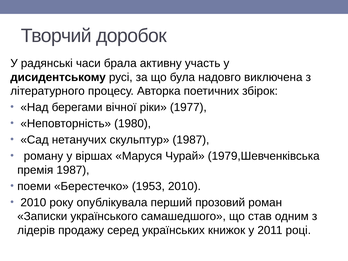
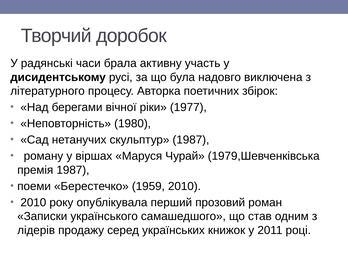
1953: 1953 -> 1959
